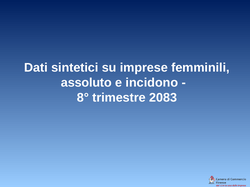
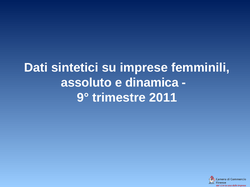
incidono: incidono -> dinamica
8°: 8° -> 9°
2083: 2083 -> 2011
